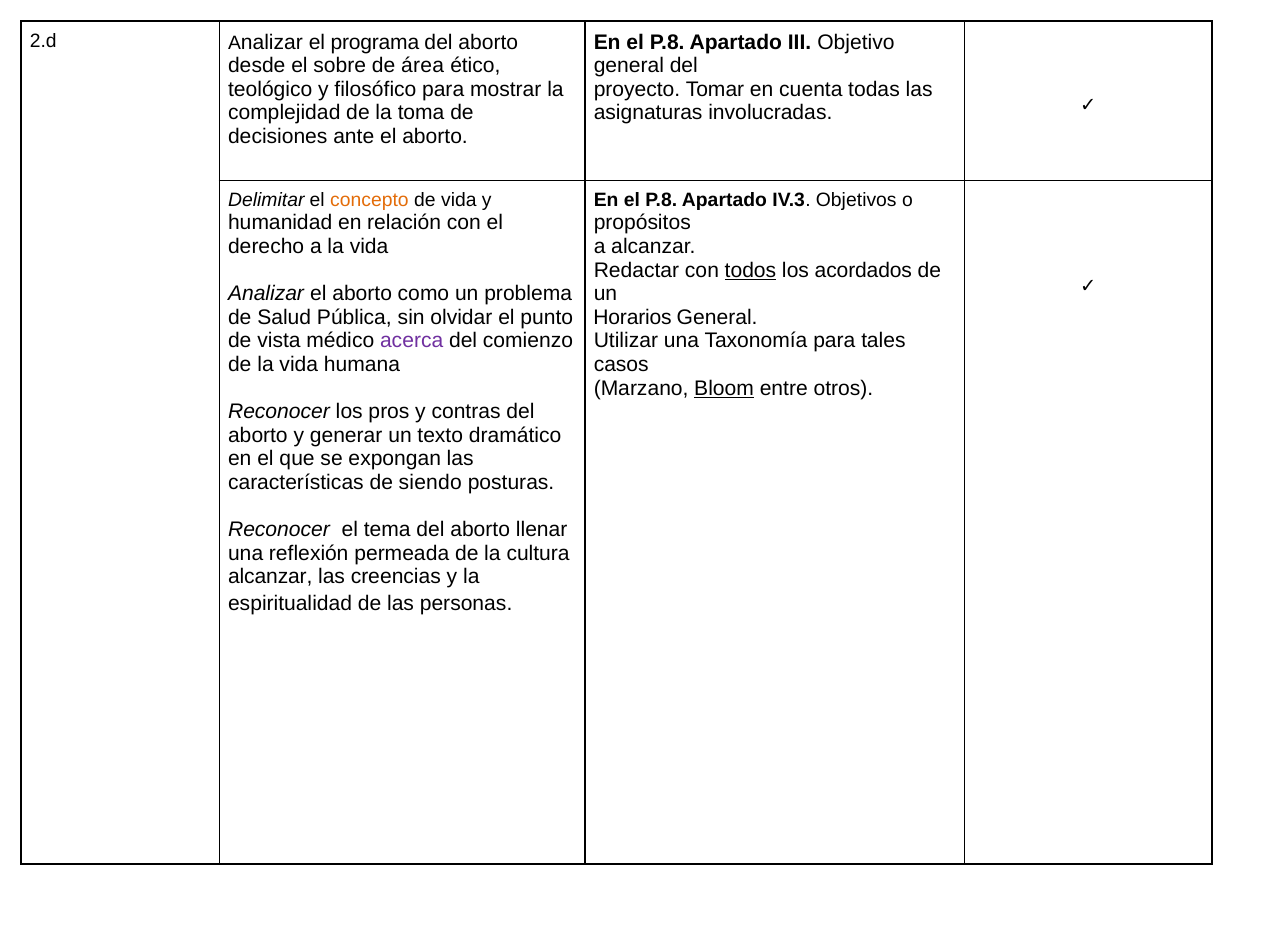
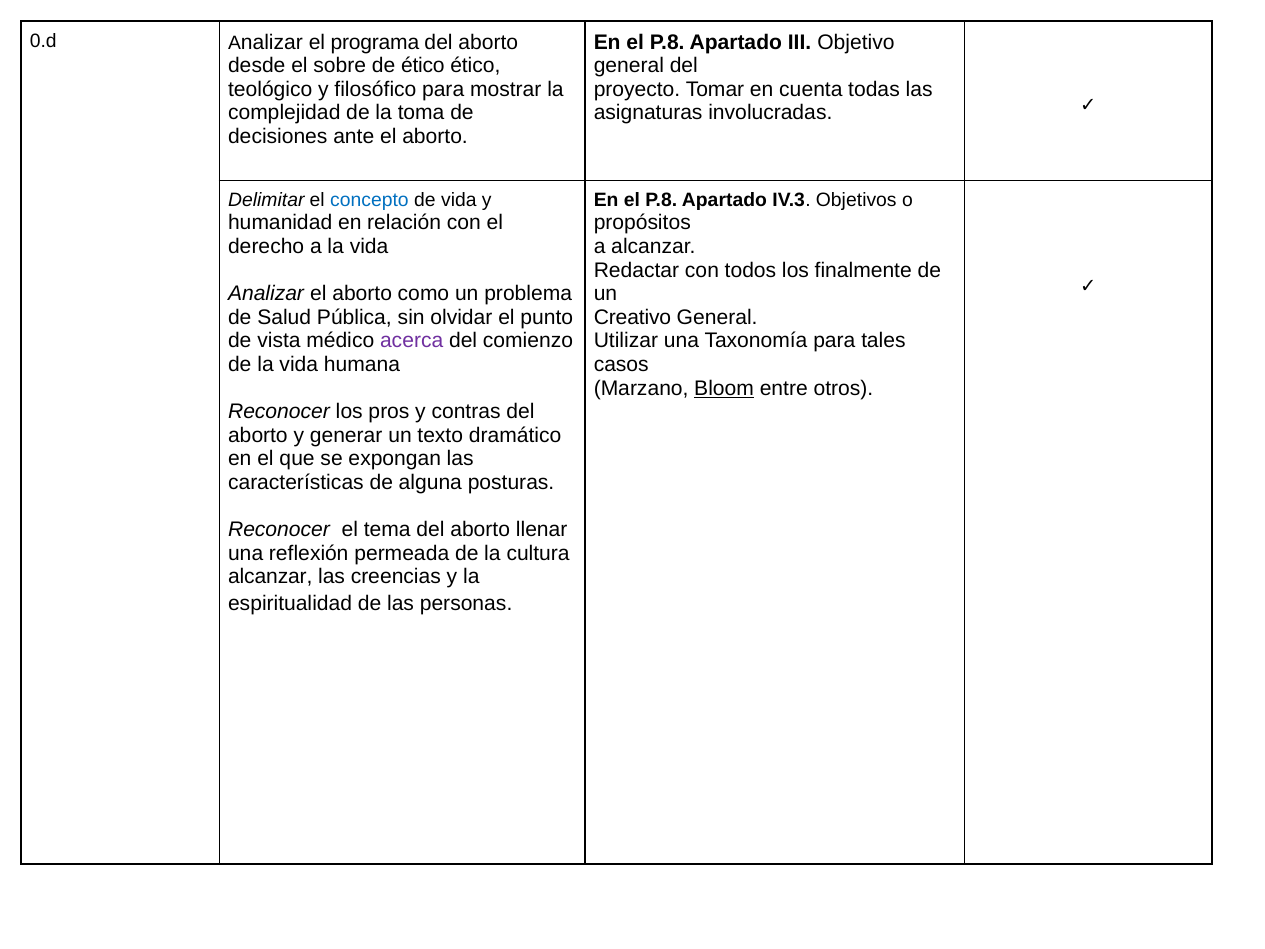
2.d: 2.d -> 0.d
de área: área -> ético
concepto colour: orange -> blue
todos underline: present -> none
acordados: acordados -> finalmente
Horarios: Horarios -> Creativo
siendo: siendo -> alguna
